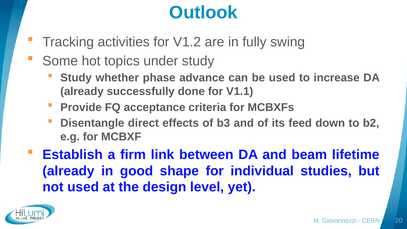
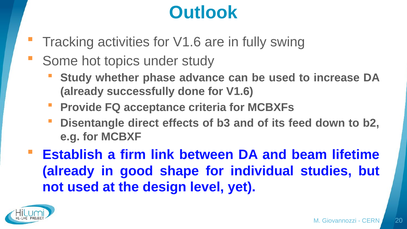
activities for V1.2: V1.2 -> V1.6
done for V1.1: V1.1 -> V1.6
